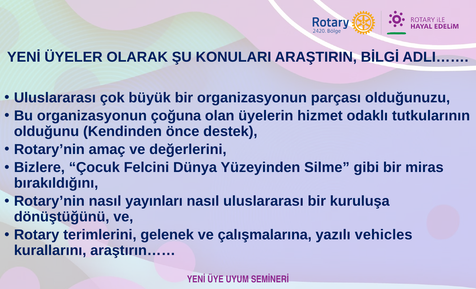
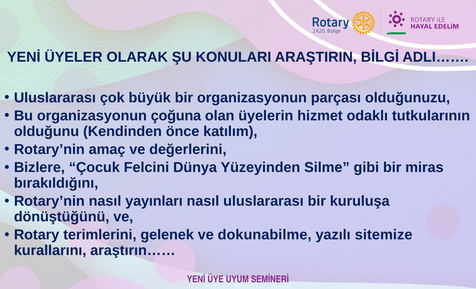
destek: destek -> katılım
çalışmalarına: çalışmalarına -> dokunabilme
vehicles: vehicles -> sitemize
